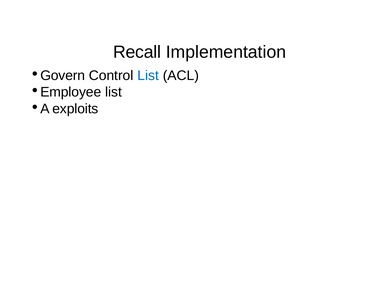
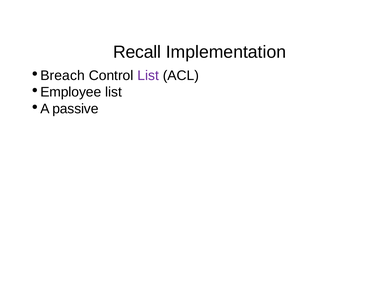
Govern: Govern -> Breach
List at (148, 75) colour: blue -> purple
exploits: exploits -> passive
